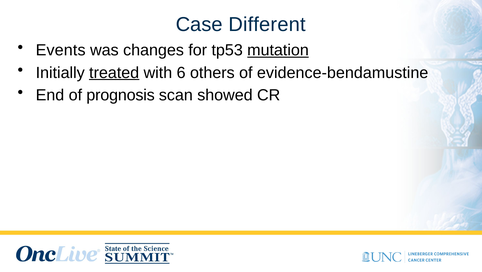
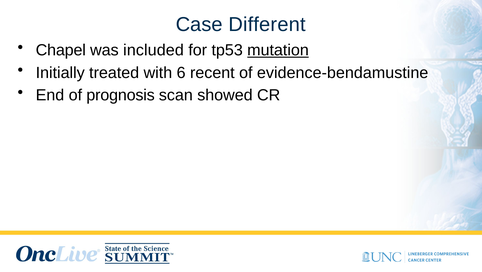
Events: Events -> Chapel
changes: changes -> included
treated underline: present -> none
others: others -> recent
